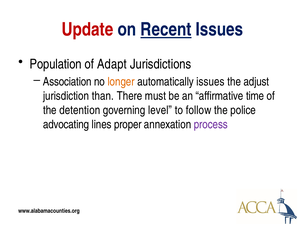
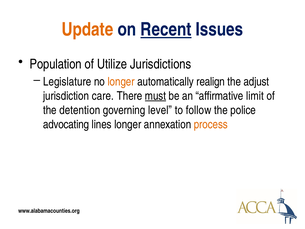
Update colour: red -> orange
Adapt: Adapt -> Utilize
Association: Association -> Legislature
automatically issues: issues -> realign
than: than -> care
must underline: none -> present
time: time -> limit
lines proper: proper -> longer
process colour: purple -> orange
